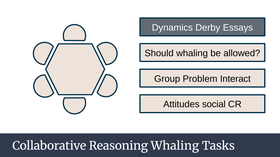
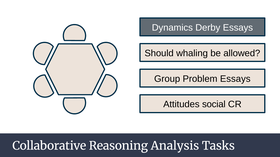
Problem Interact: Interact -> Essays
Reasoning Whaling: Whaling -> Analysis
